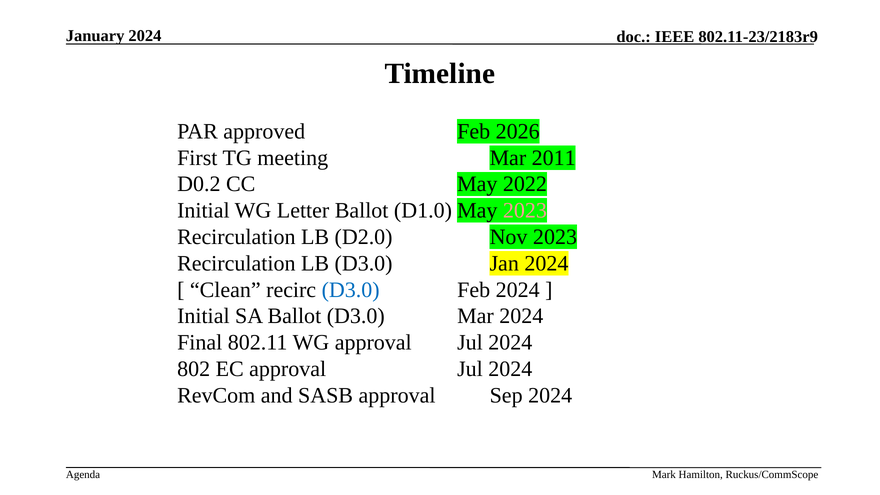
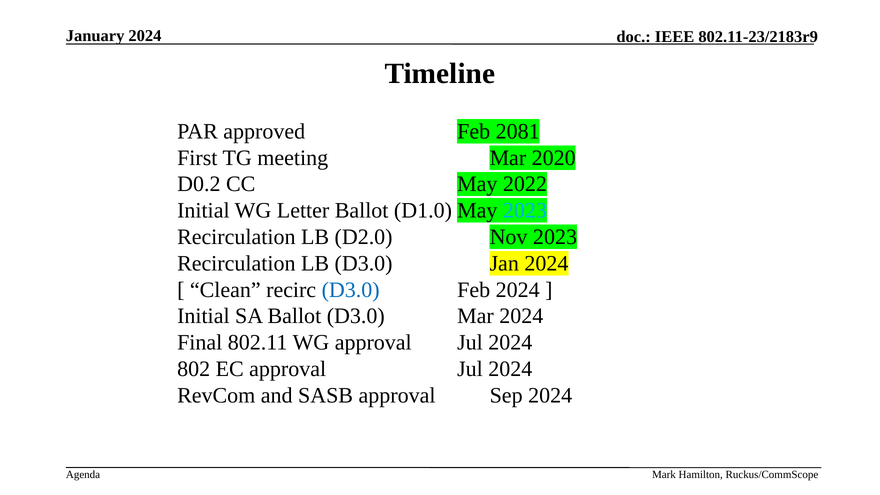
2026: 2026 -> 2081
2011: 2011 -> 2020
2023 at (525, 211) colour: pink -> light blue
